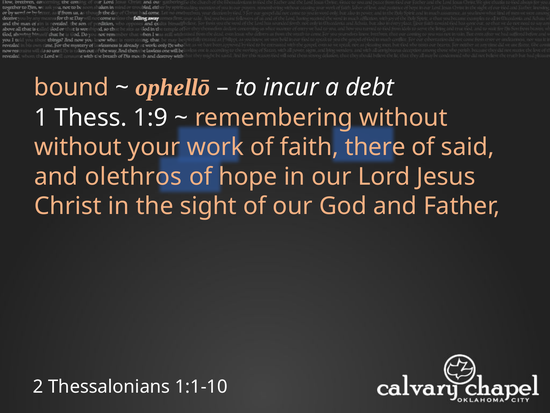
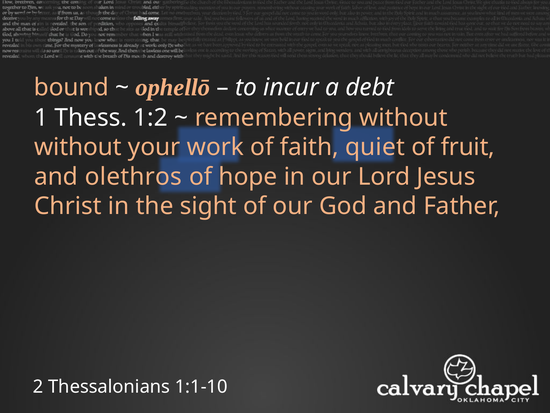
1:9: 1:9 -> 1:2
there: there -> quiet
said: said -> fruit
